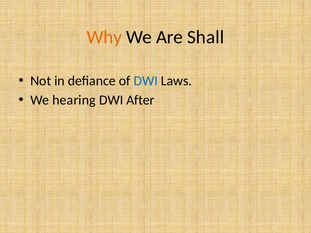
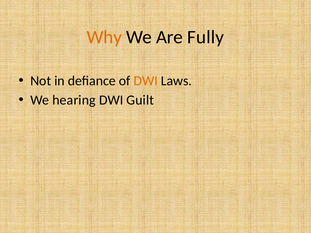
Shall: Shall -> Fully
DWI at (146, 81) colour: blue -> orange
After: After -> Guilt
